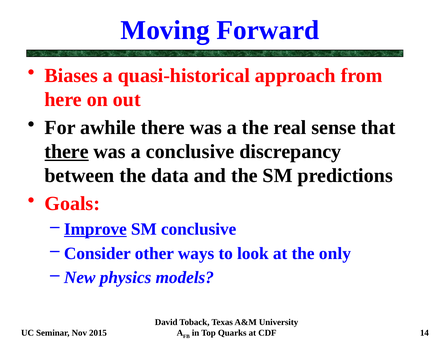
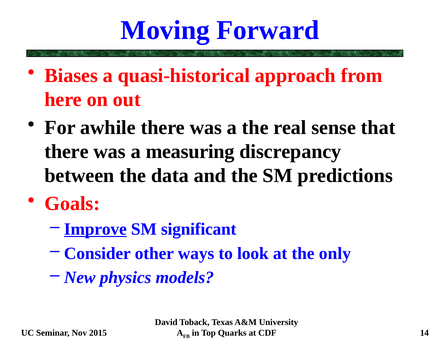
there at (67, 152) underline: present -> none
a conclusive: conclusive -> measuring
SM conclusive: conclusive -> significant
